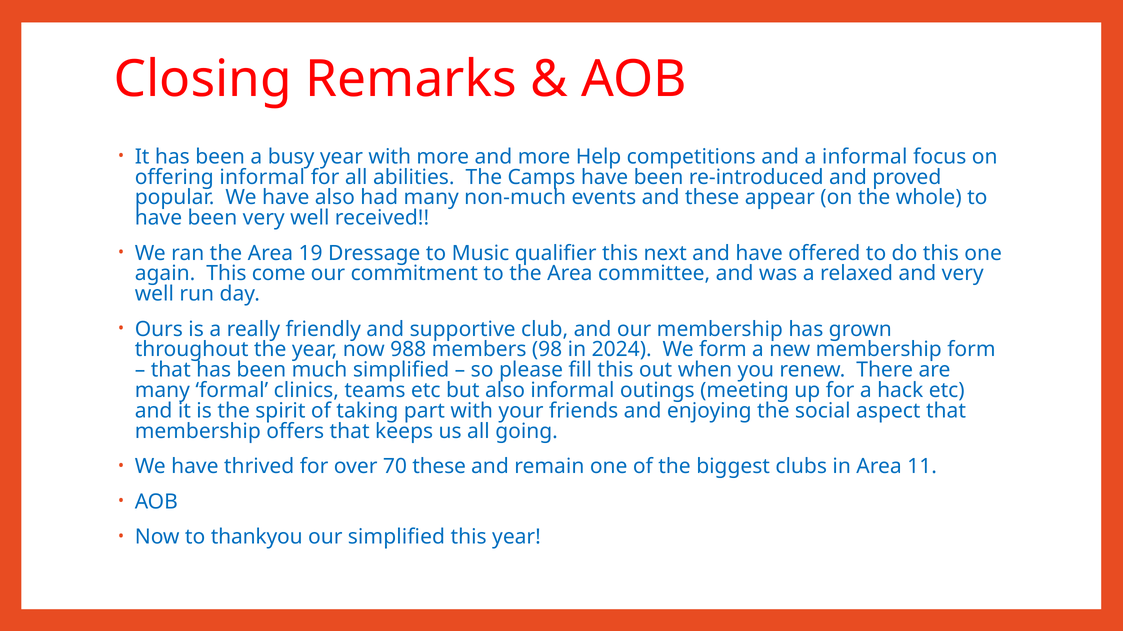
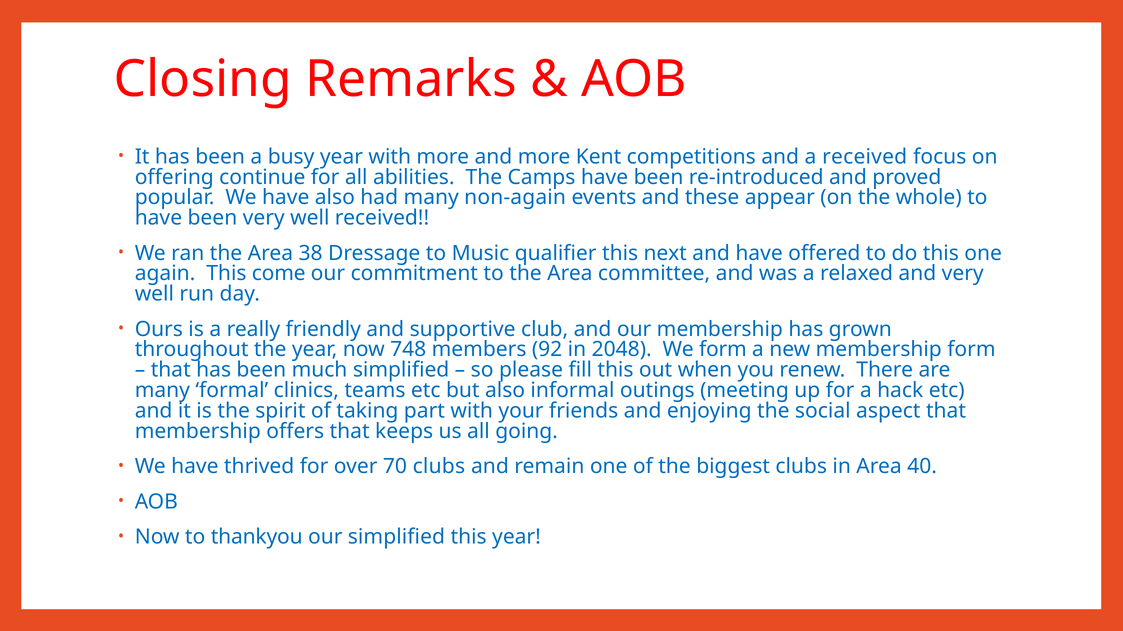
Help: Help -> Kent
a informal: informal -> received
offering informal: informal -> continue
non-much: non-much -> non-again
19: 19 -> 38
988: 988 -> 748
98: 98 -> 92
2024: 2024 -> 2048
70 these: these -> clubs
11: 11 -> 40
